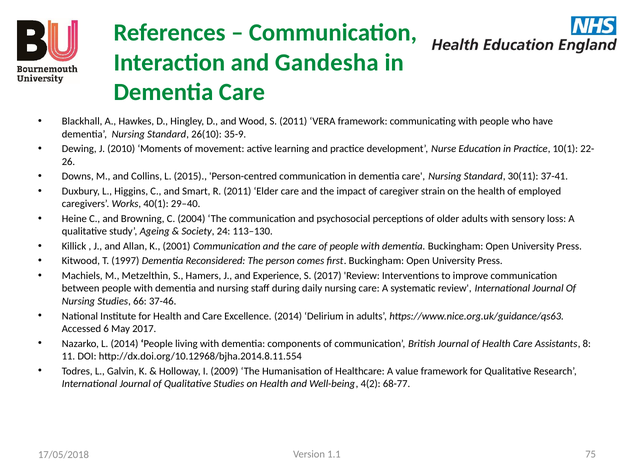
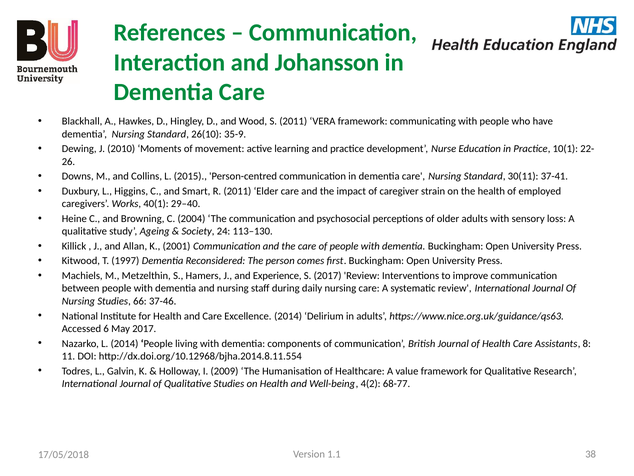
Gandesha: Gandesha -> Johansson
75: 75 -> 38
